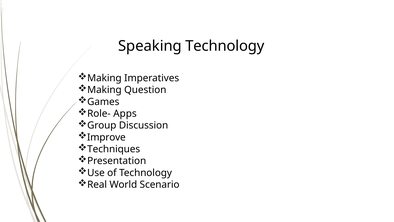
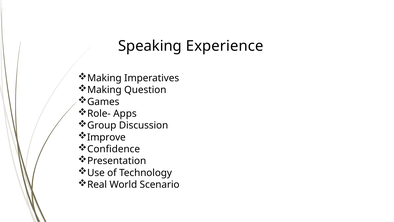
Speaking Technology: Technology -> Experience
Techniques: Techniques -> Confidence
